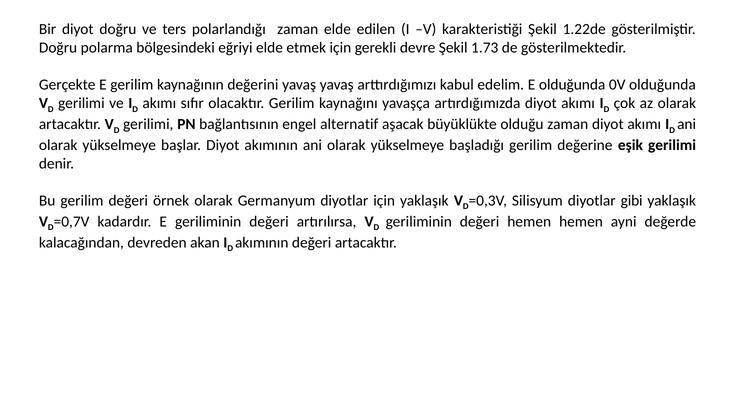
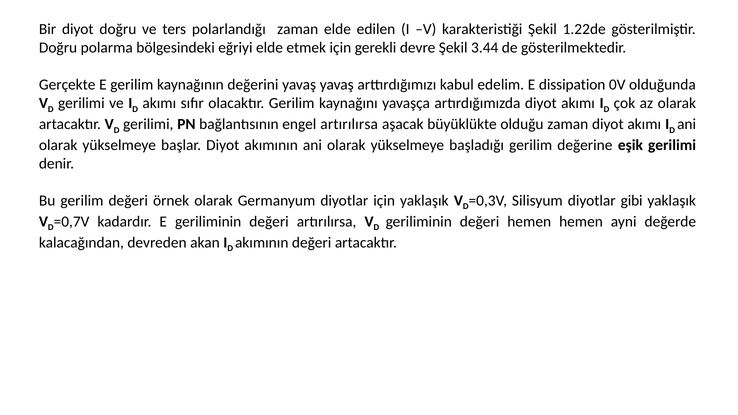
1.73: 1.73 -> 3.44
E olduğunda: olduğunda -> dissipation
engel alternatif: alternatif -> artırılırsa
